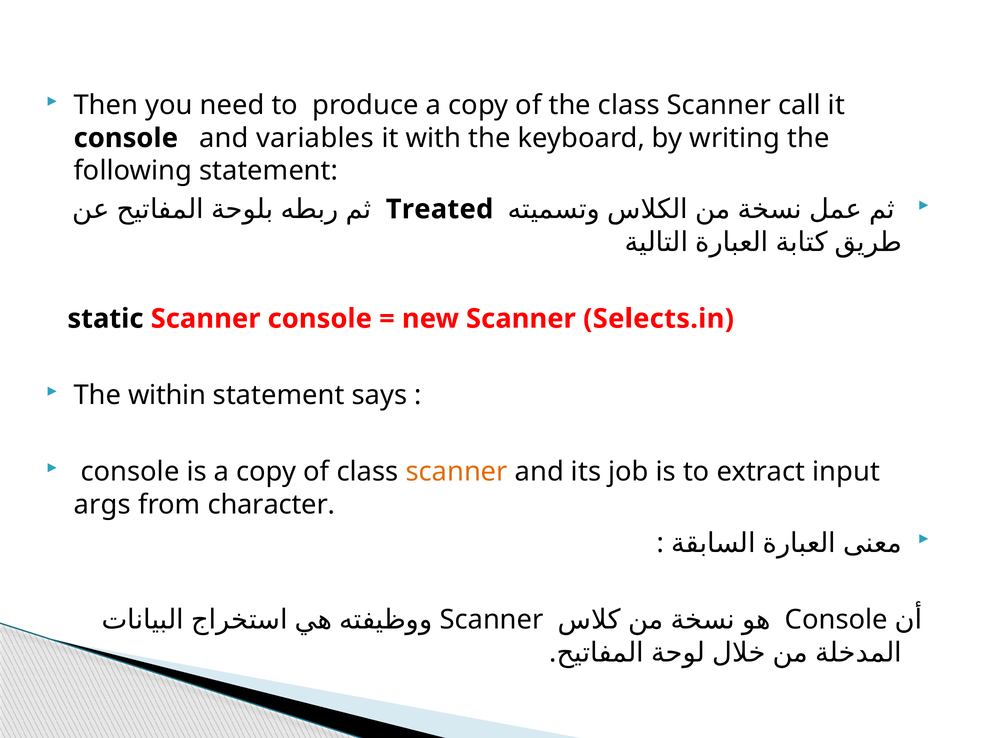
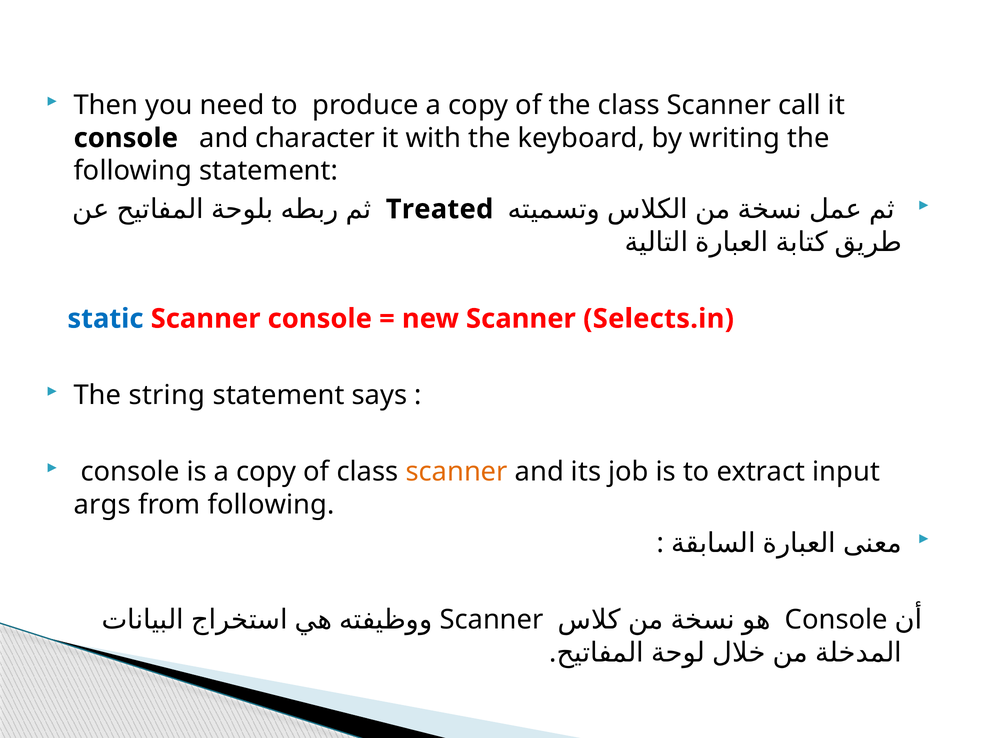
variables: variables -> character
static colour: black -> blue
within: within -> string
from character: character -> following
